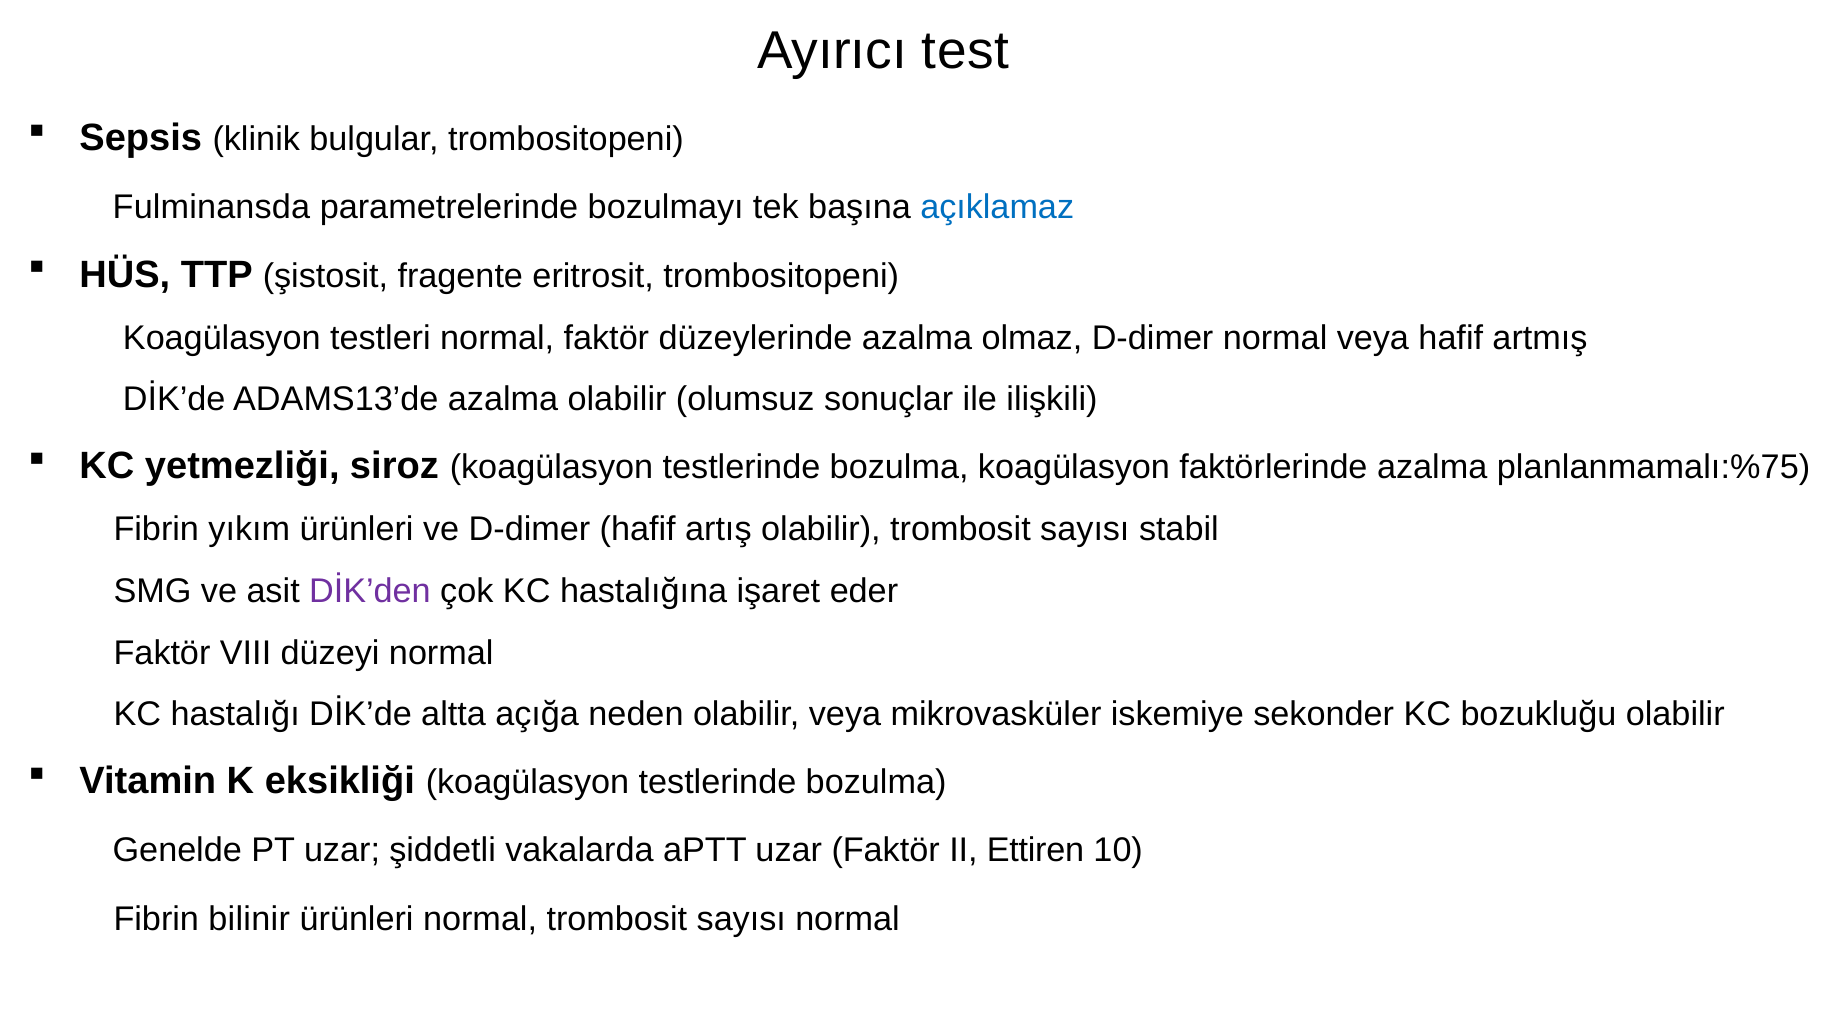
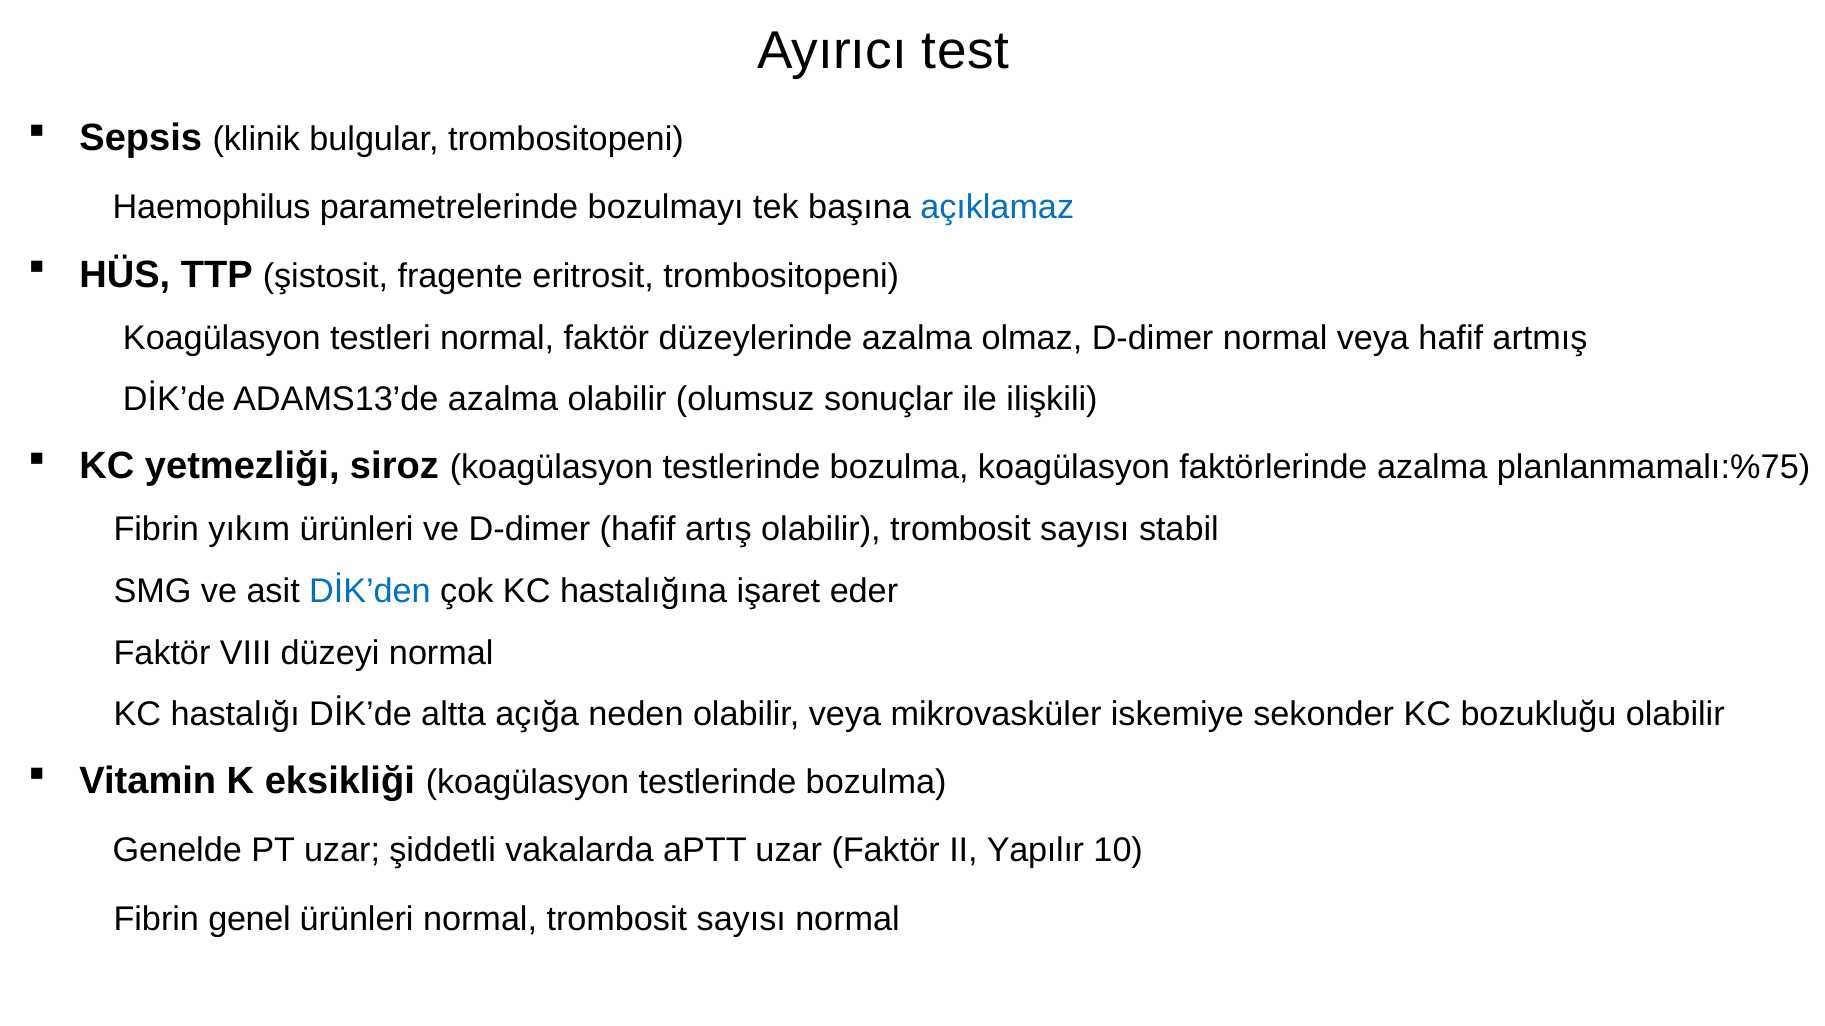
Fulminansda: Fulminansda -> Haemophilus
DİK’den colour: purple -> blue
Ettiren: Ettiren -> Yapılır
bilinir: bilinir -> genel
